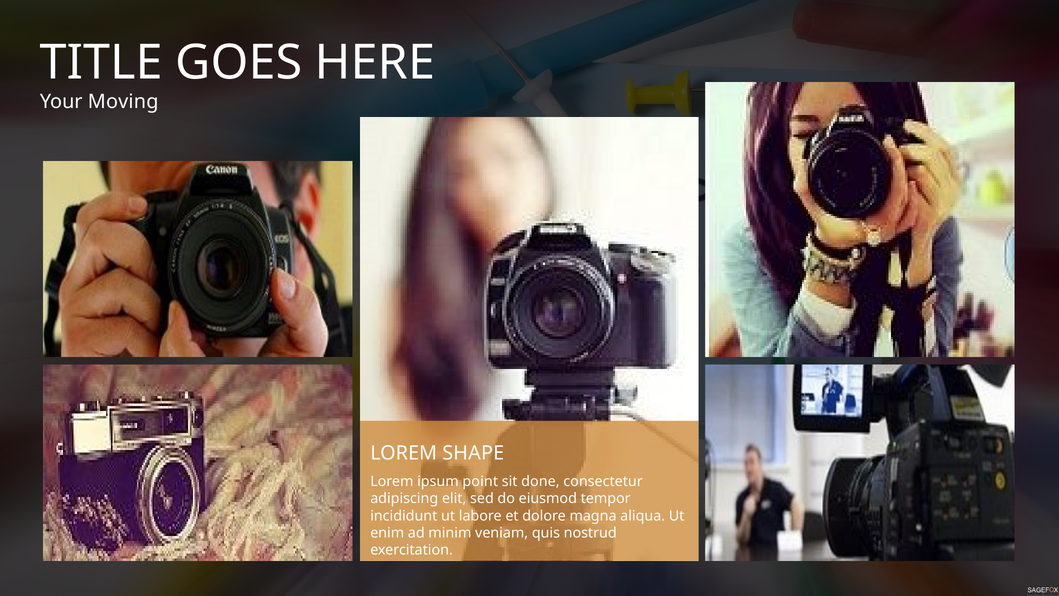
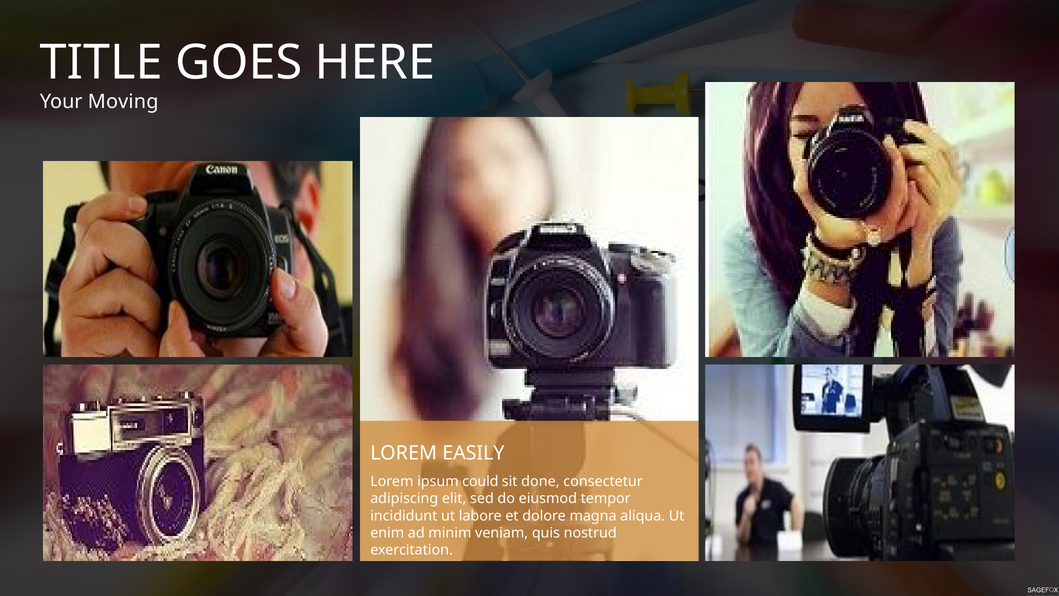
SHAPE: SHAPE -> EASILY
point: point -> could
